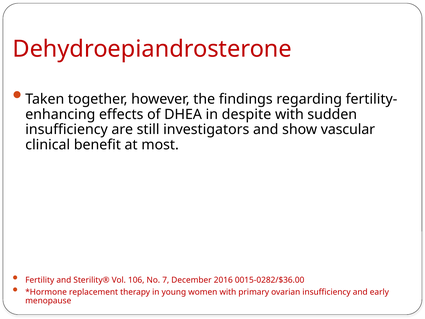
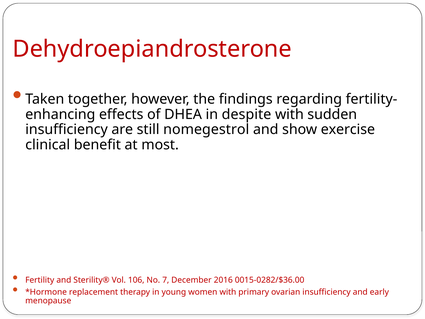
investigators: investigators -> nomegestrol
vascular: vascular -> exercise
